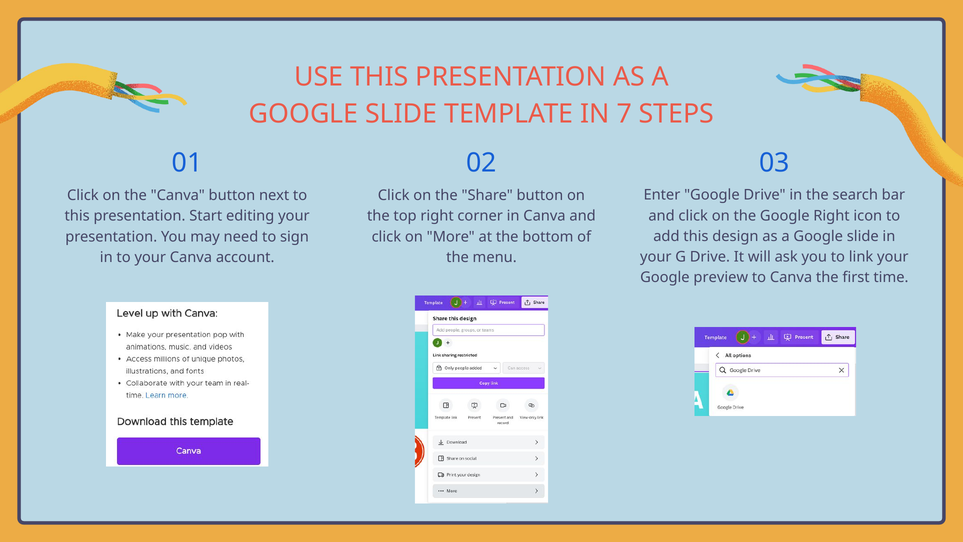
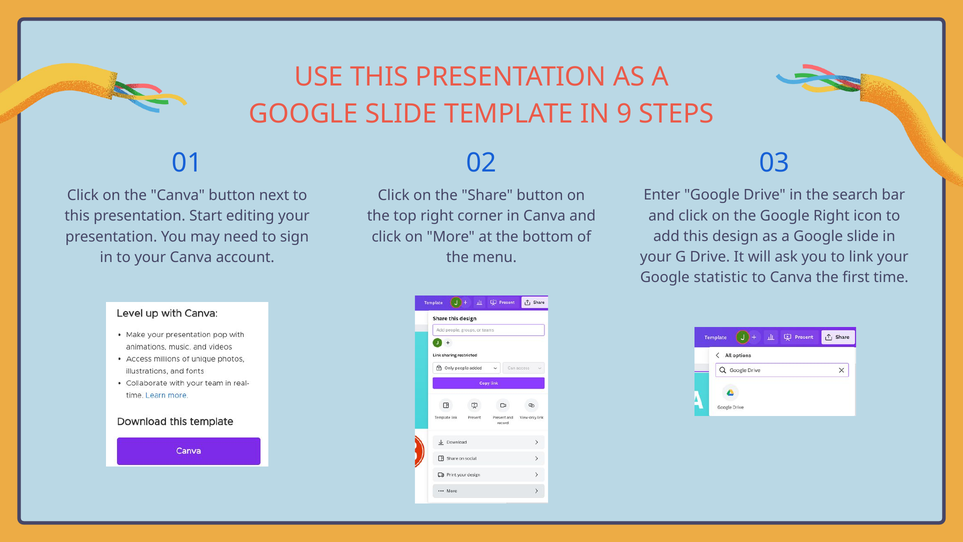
7: 7 -> 9
preview: preview -> statistic
